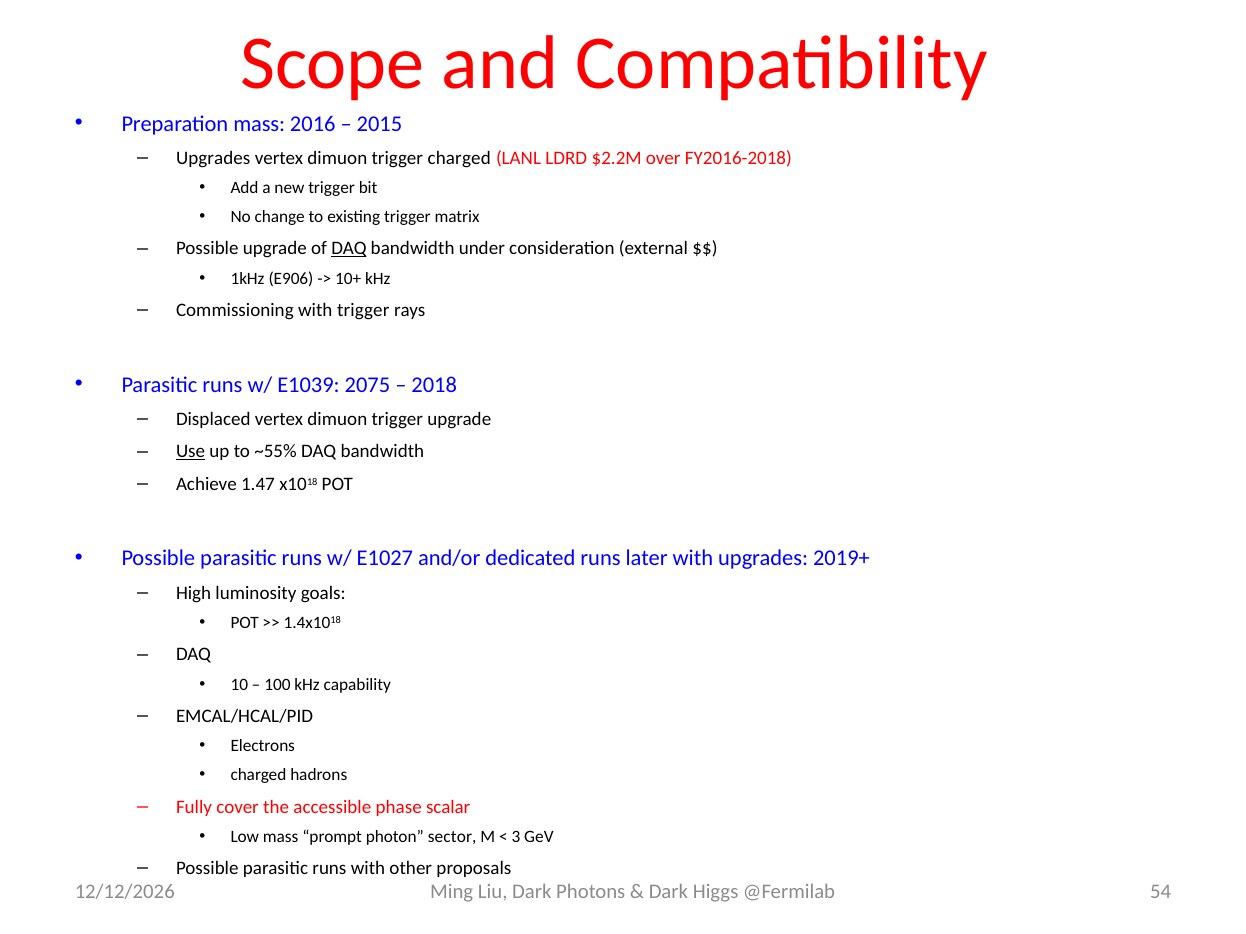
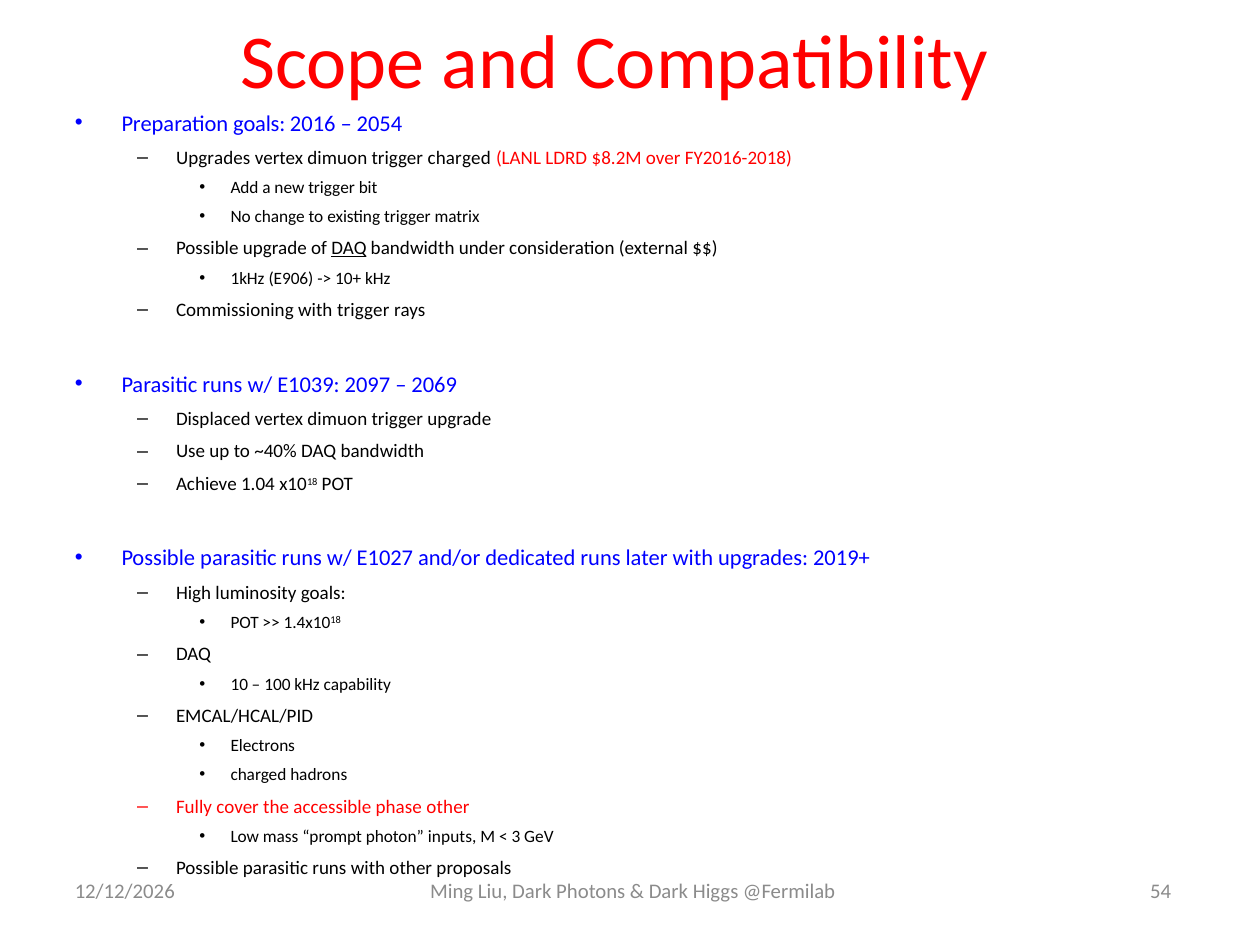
Preparation mass: mass -> goals
2015: 2015 -> 2054
$2.2M: $2.2M -> $8.2M
2075: 2075 -> 2097
2018: 2018 -> 2069
Use underline: present -> none
~55%: ~55% -> ~40%
1.47: 1.47 -> 1.04
phase scalar: scalar -> other
sector: sector -> inputs
